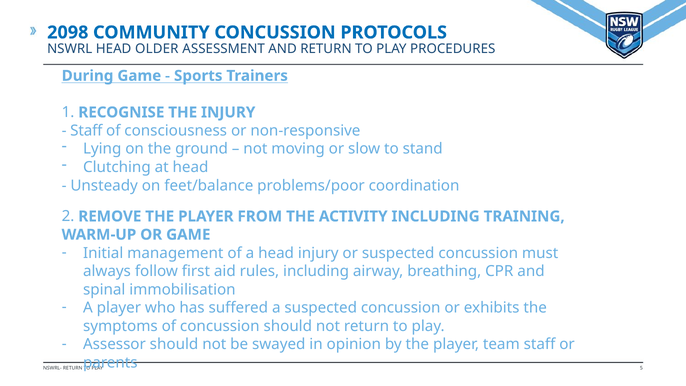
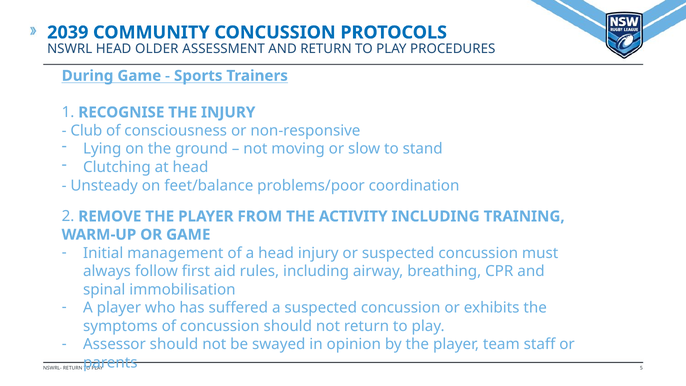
2098: 2098 -> 2039
Staff at (86, 131): Staff -> Club
